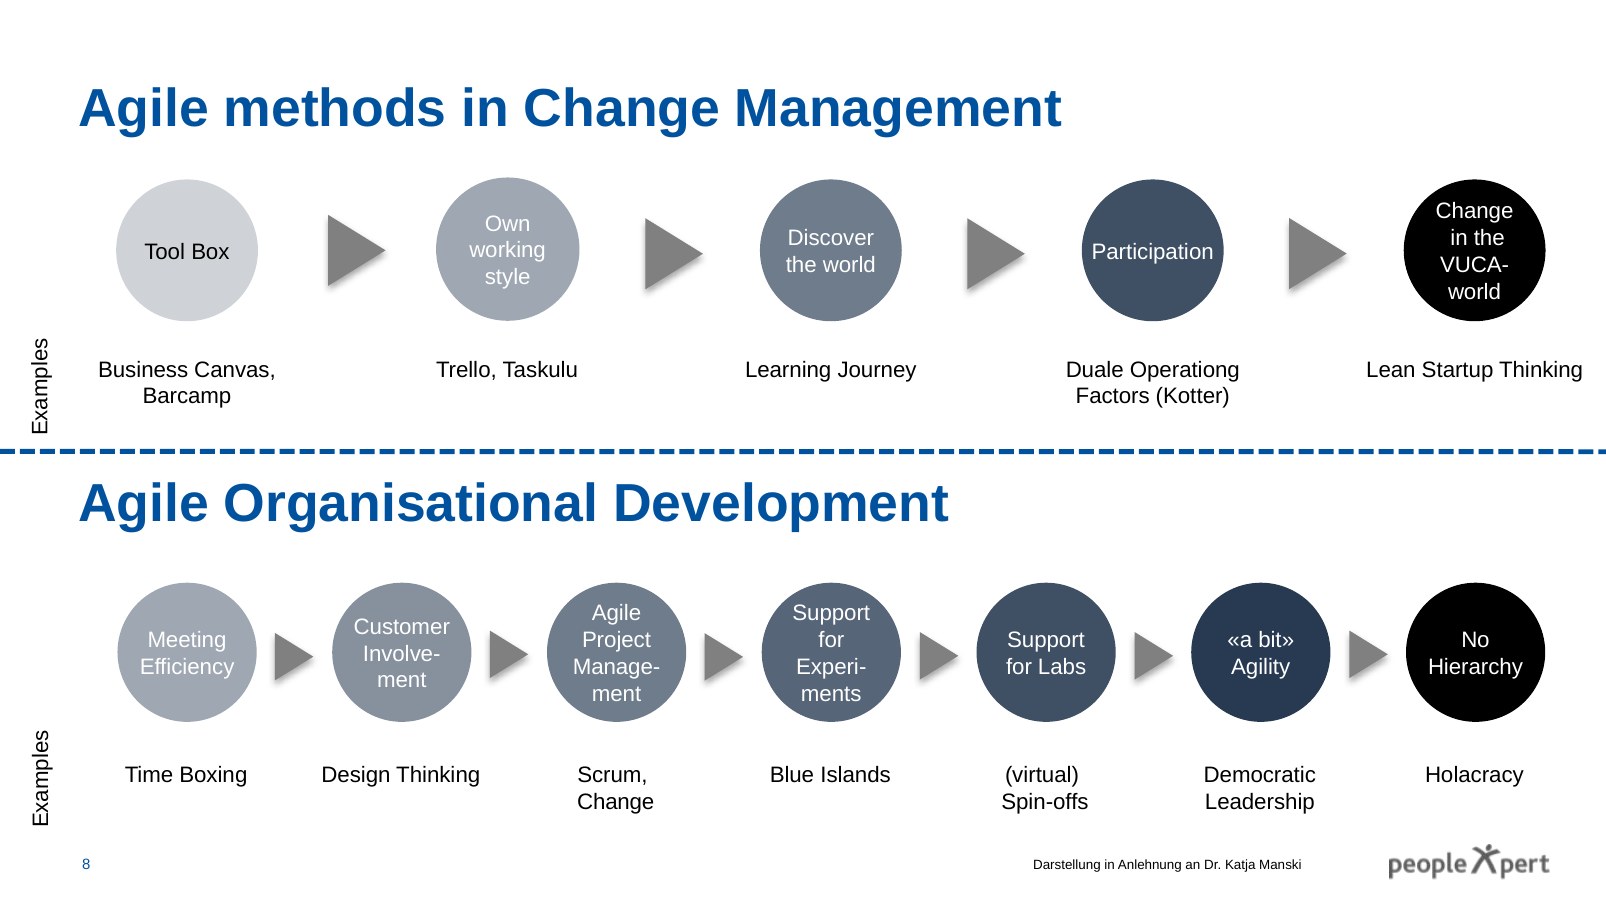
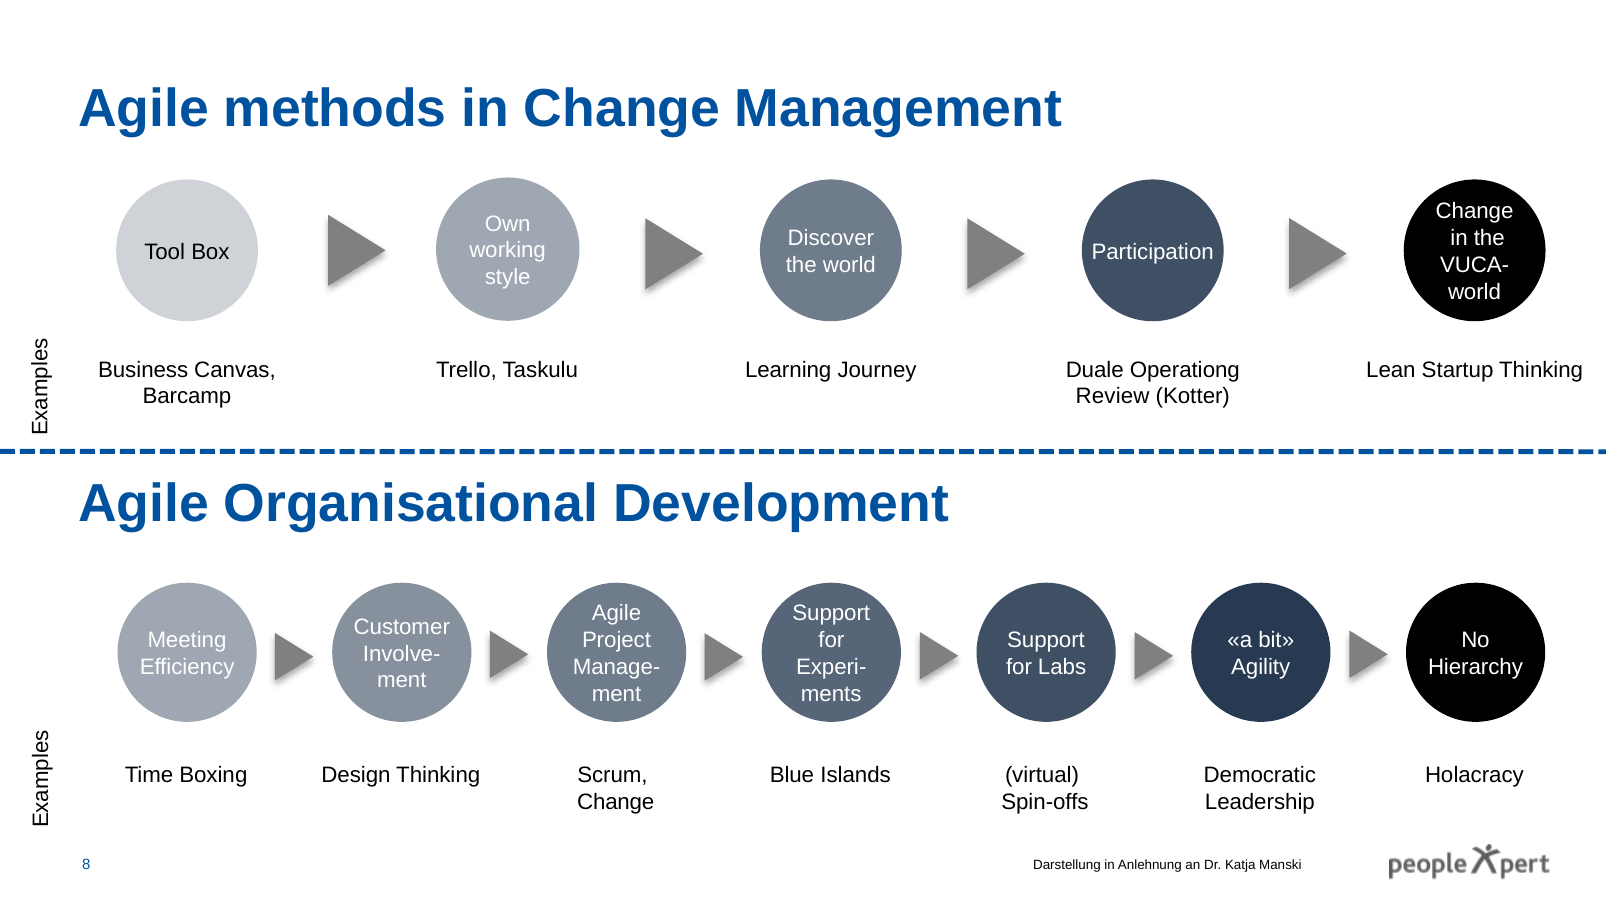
Factors: Factors -> Review
